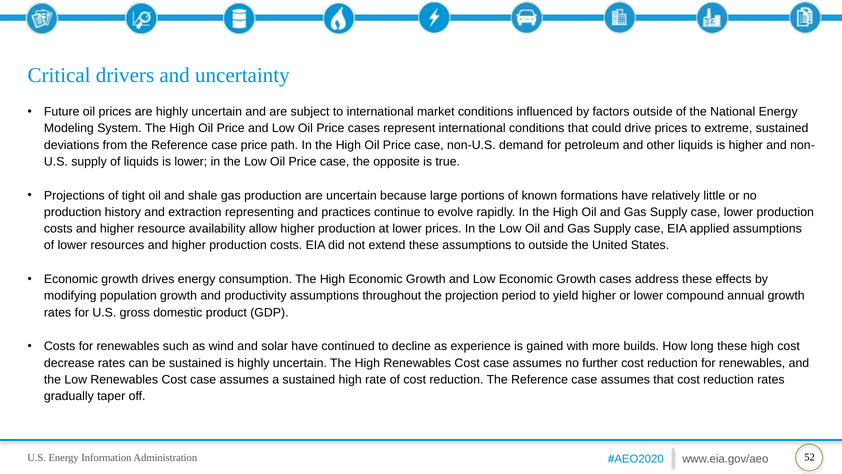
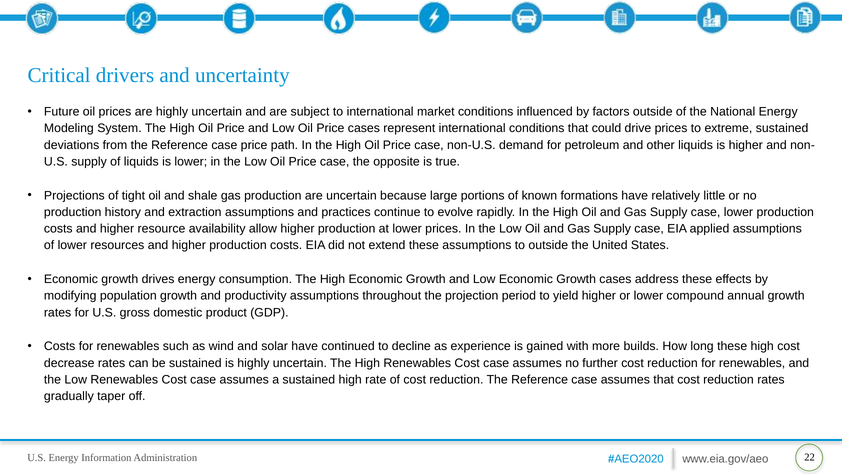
extraction representing: representing -> assumptions
52: 52 -> 22
